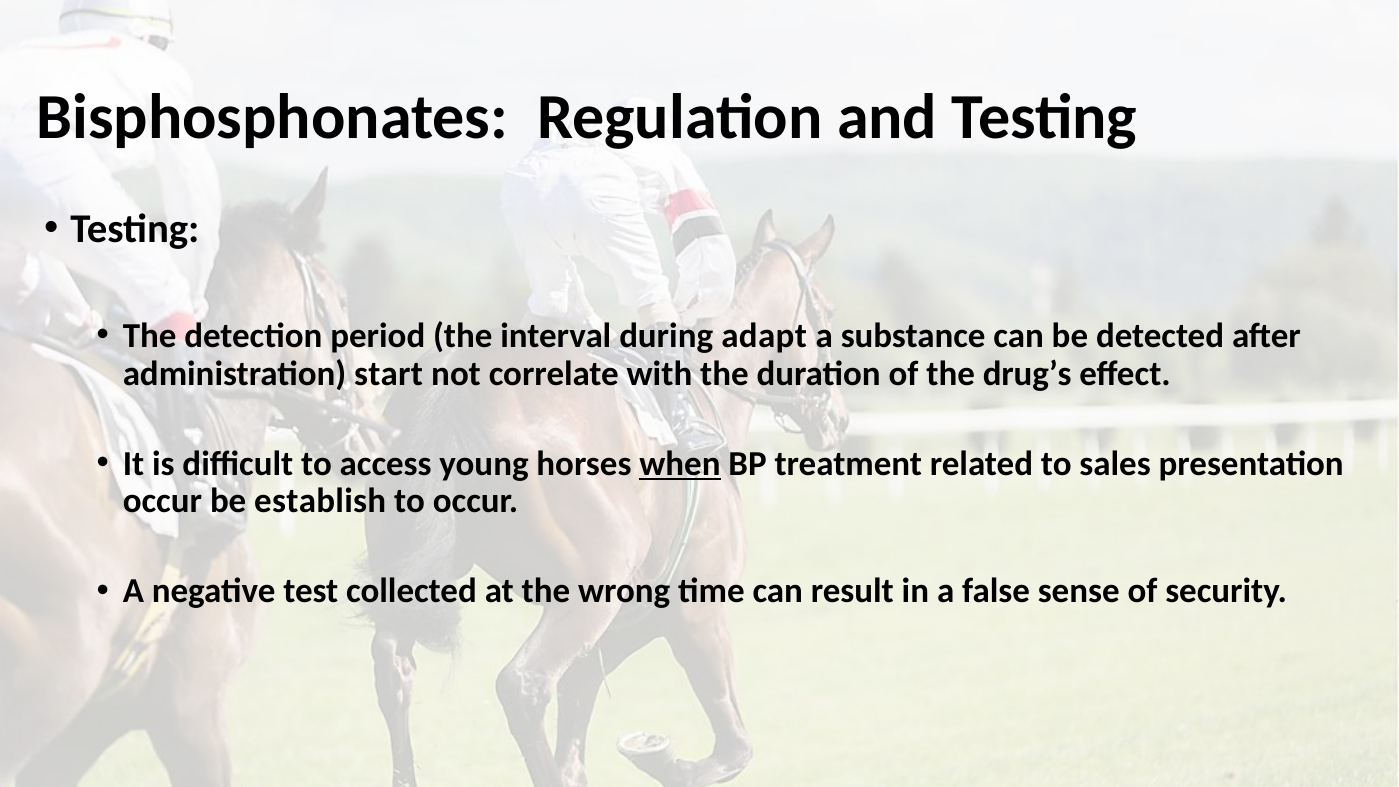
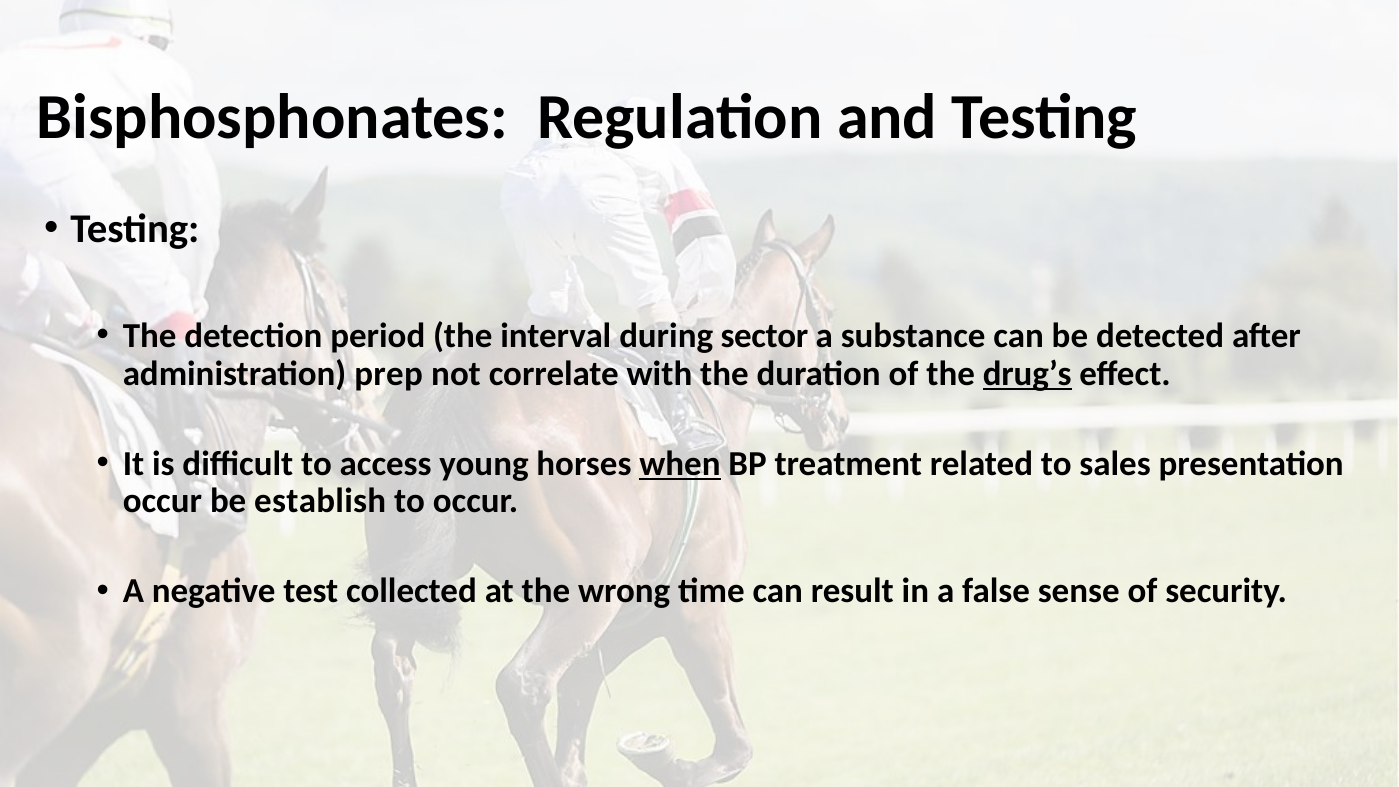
adapt: adapt -> sector
start: start -> prep
drug’s underline: none -> present
